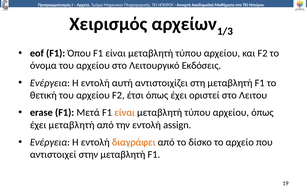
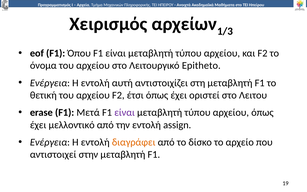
Εκδόσεις: Εκδόσεις -> Epitheto
είναι at (125, 113) colour: orange -> purple
έχει μεταβλητή: μεταβλητή -> μελλοντικό
